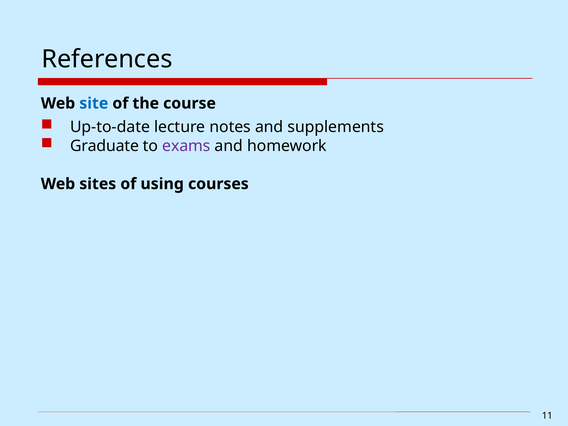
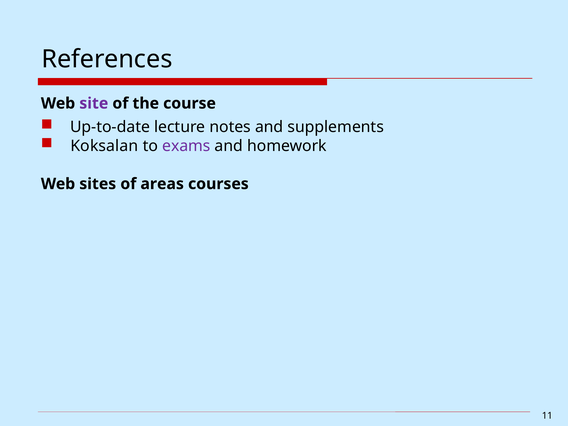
site colour: blue -> purple
Graduate: Graduate -> Koksalan
using: using -> areas
